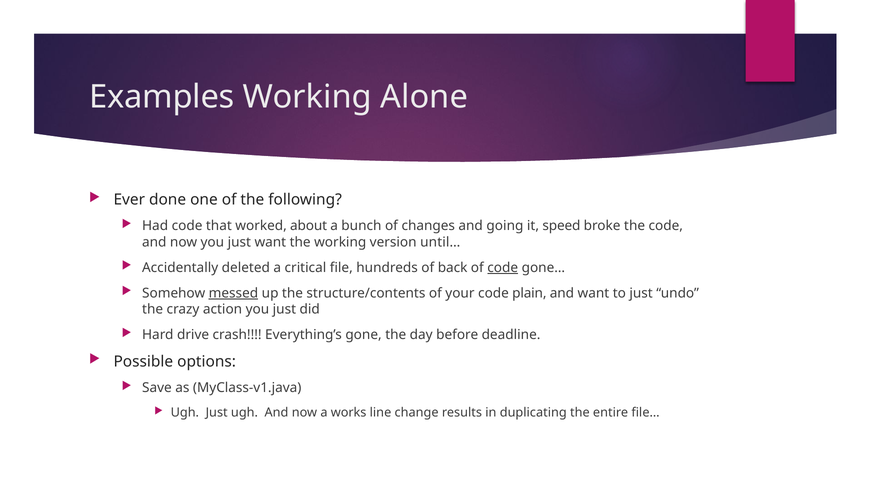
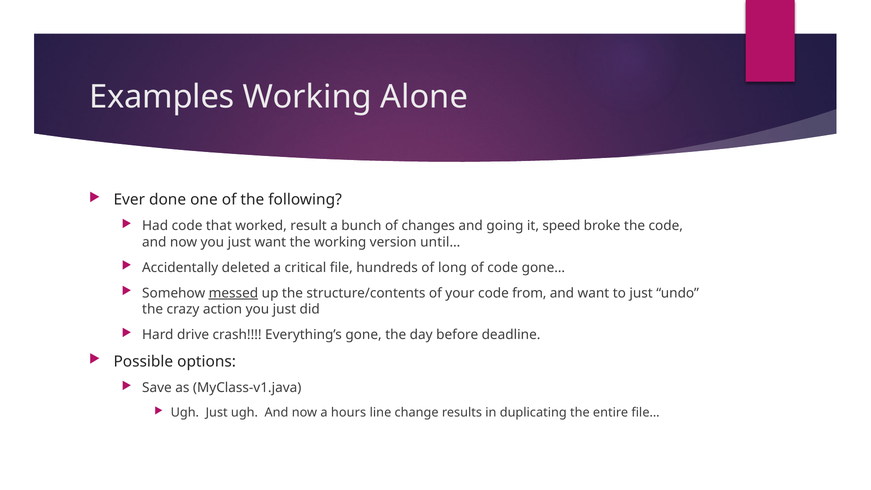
about: about -> result
back: back -> long
code at (503, 268) underline: present -> none
plain: plain -> from
works: works -> hours
